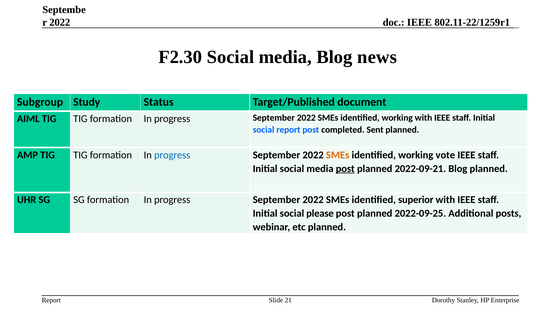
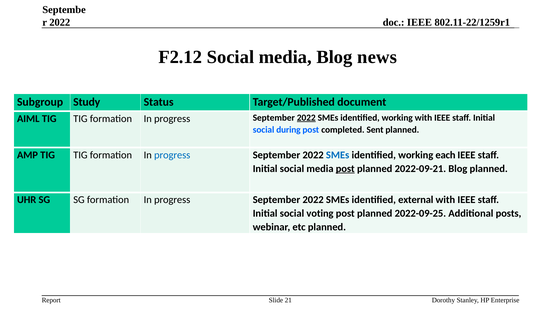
F2.30: F2.30 -> F2.12
2022 at (306, 118) underline: none -> present
social report: report -> during
SMEs at (338, 155) colour: orange -> blue
vote: vote -> each
superior: superior -> external
please: please -> voting
